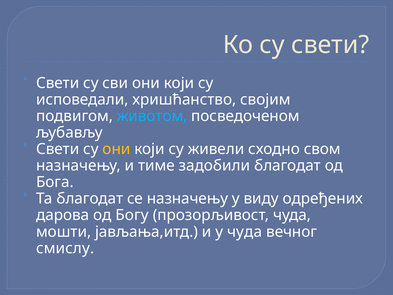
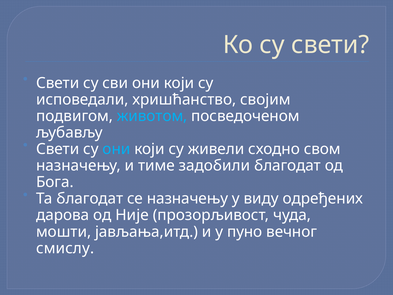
они at (116, 149) colour: yellow -> light blue
Богу: Богу -> Није
у чуда: чуда -> пуно
